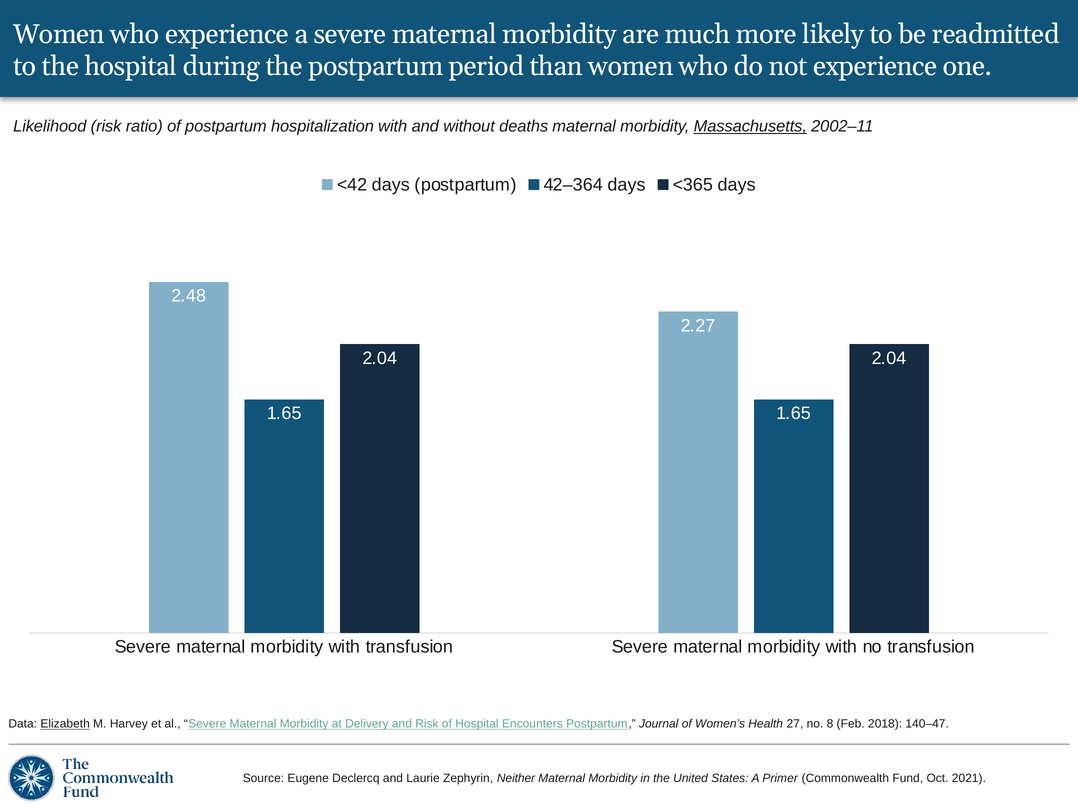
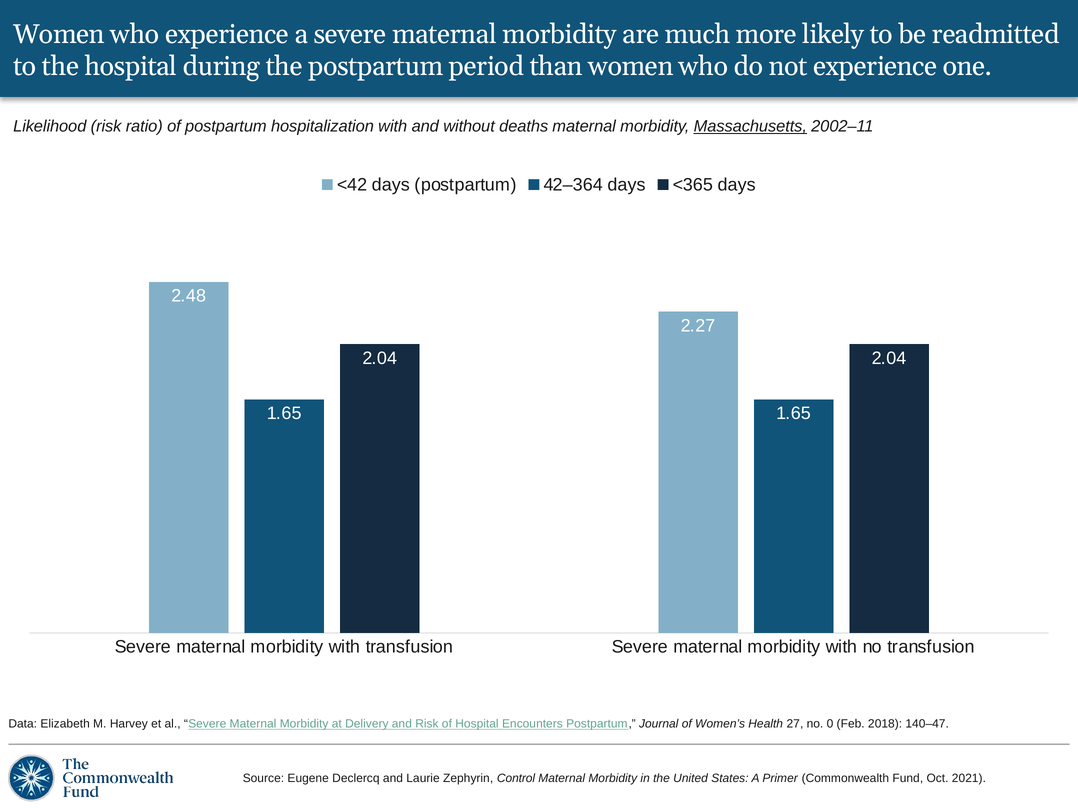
Elizabeth underline: present -> none
8: 8 -> 0
Neither: Neither -> Control
